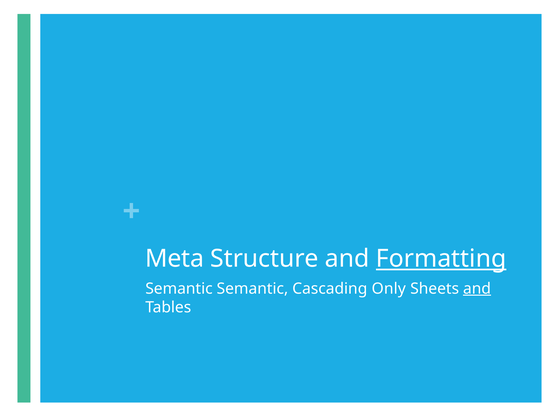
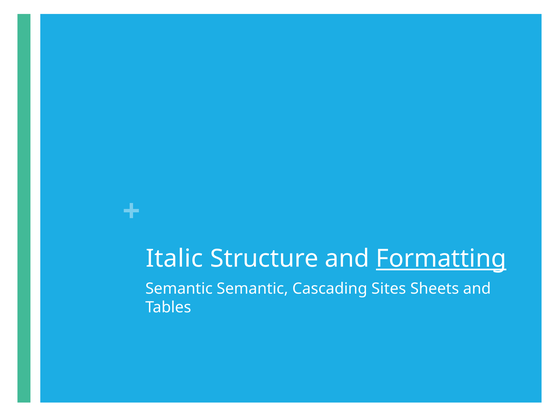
Meta: Meta -> Italic
Only: Only -> Sites
and at (477, 288) underline: present -> none
